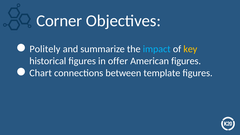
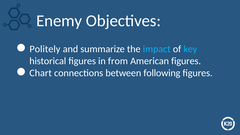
Corner: Corner -> Enemy
key colour: yellow -> light blue
offer: offer -> from
template: template -> following
